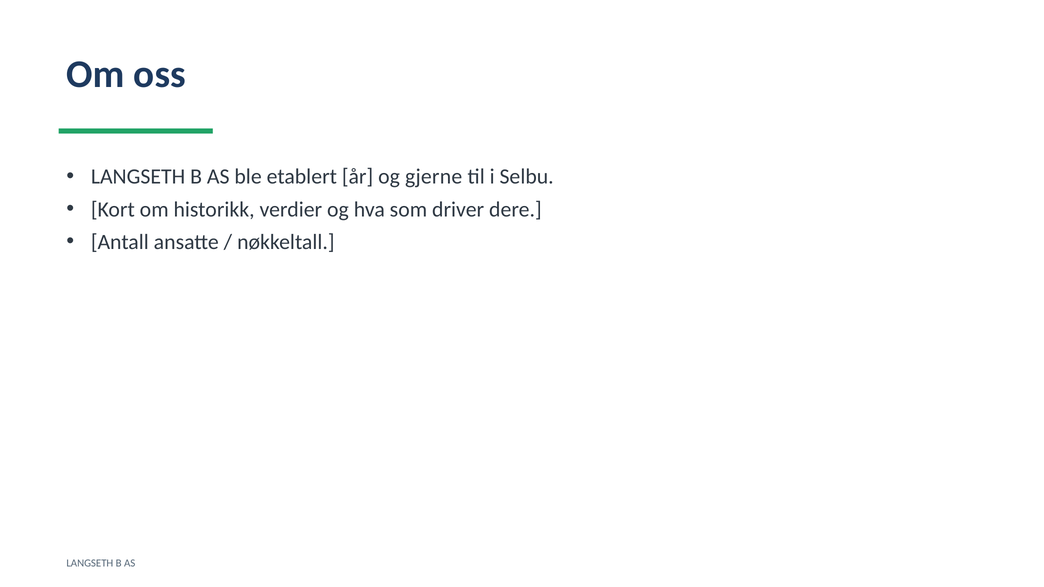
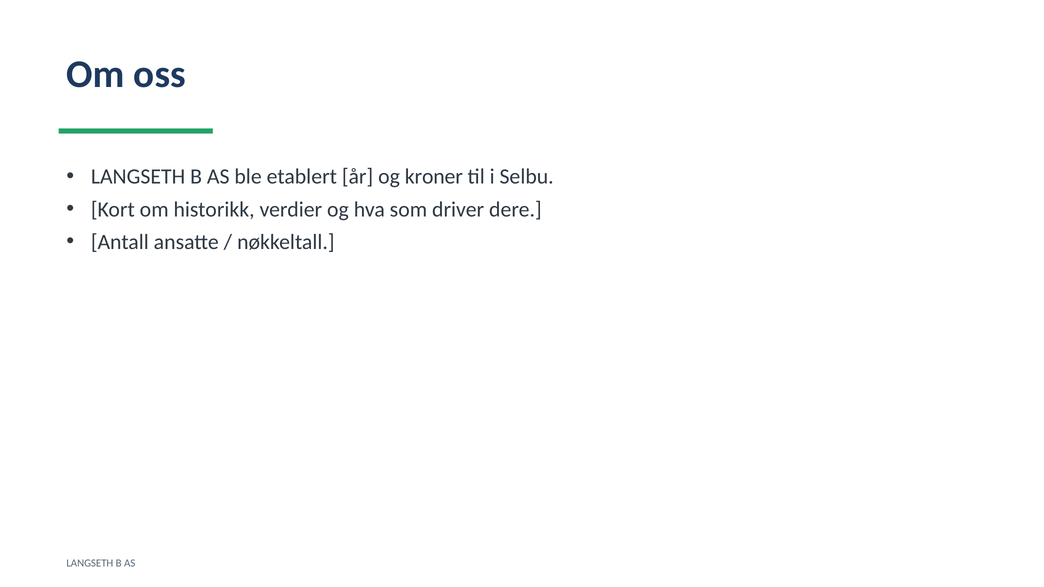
gjerne: gjerne -> kroner
